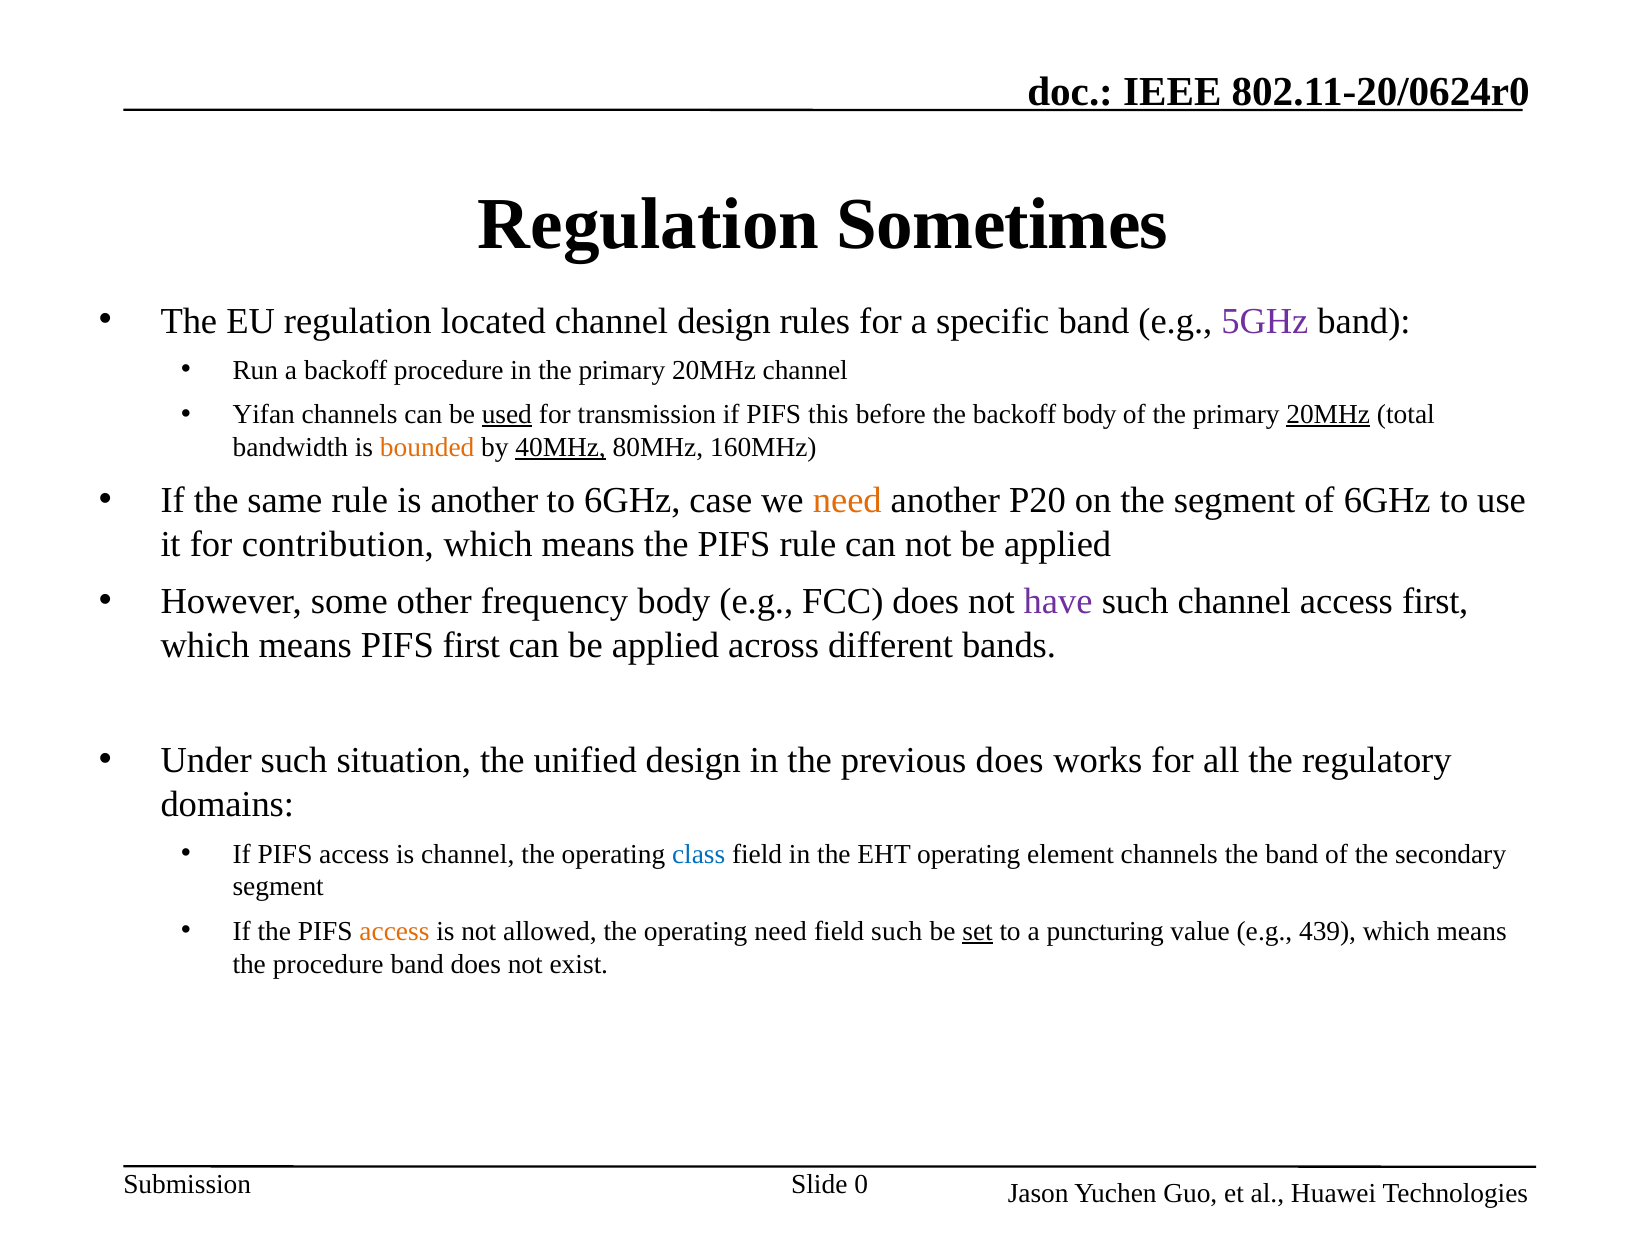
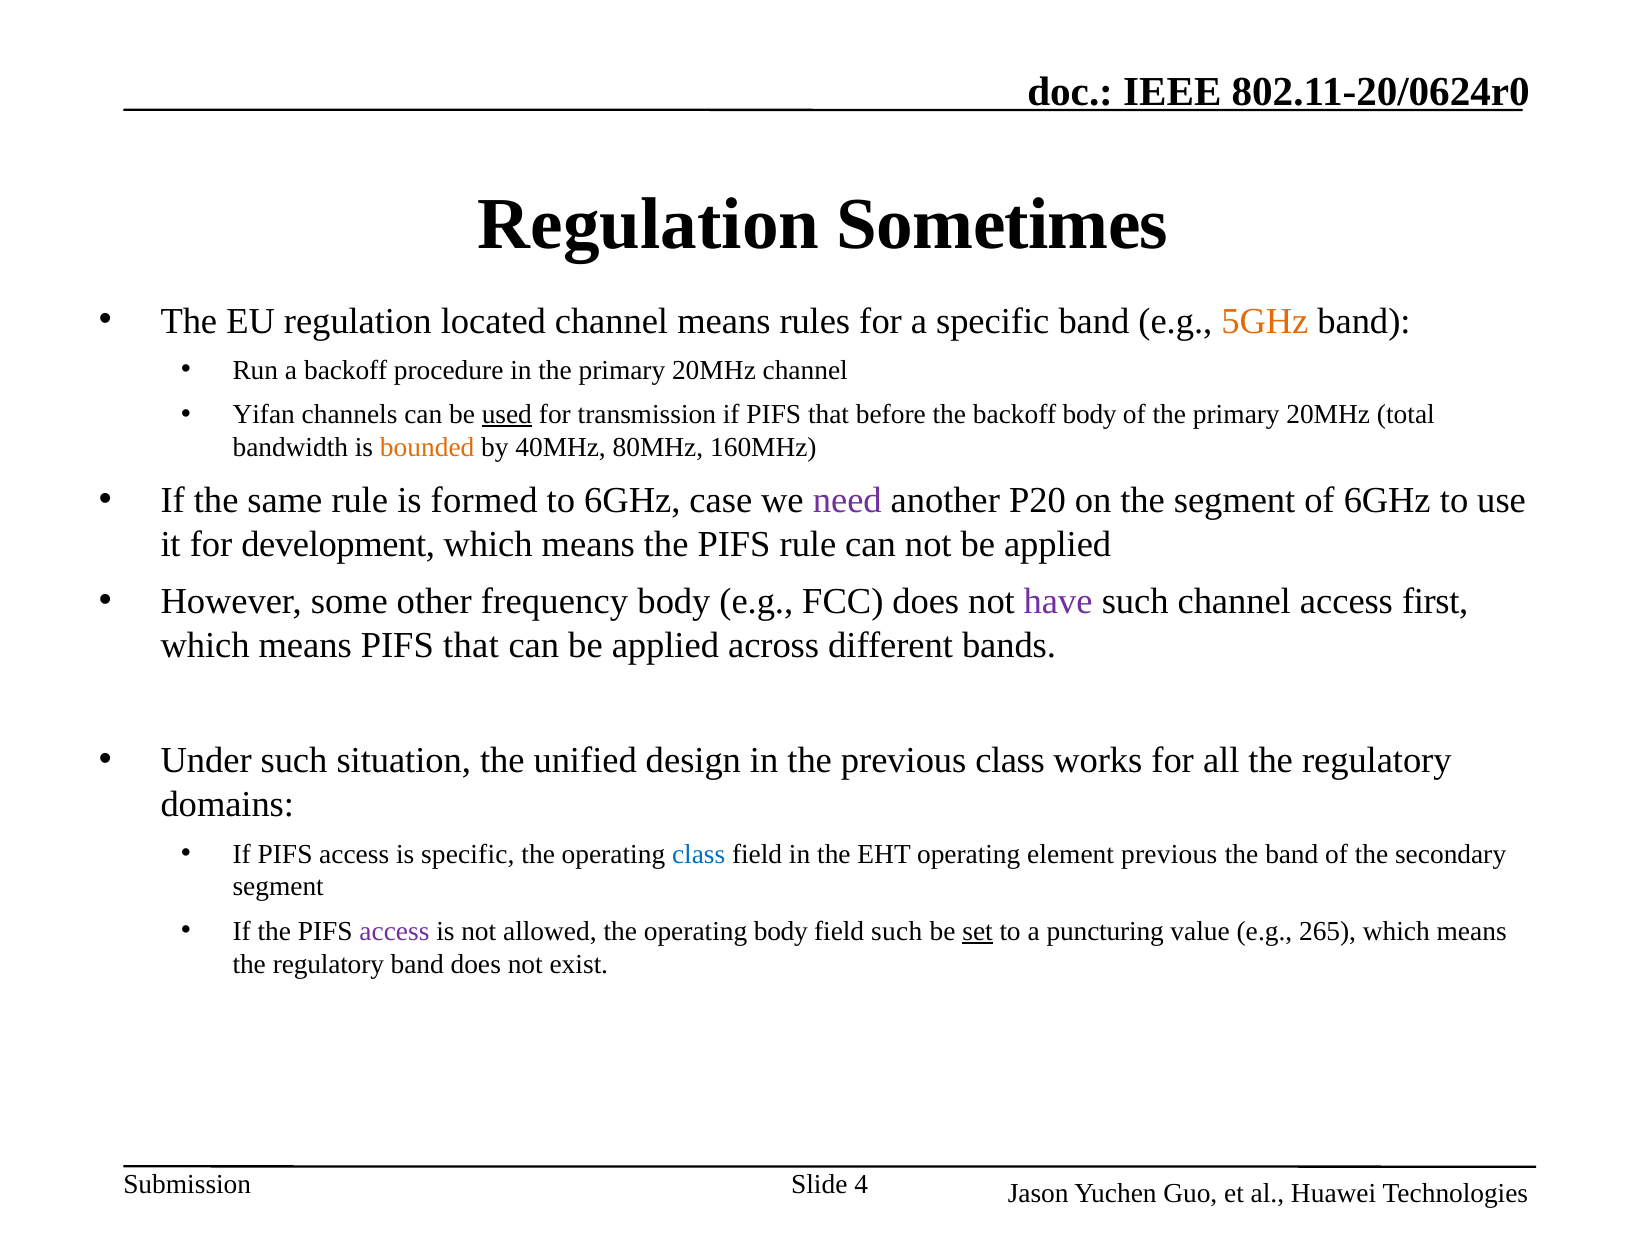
channel design: design -> means
5GHz colour: purple -> orange
if PIFS this: this -> that
20MHz at (1328, 414) underline: present -> none
40MHz underline: present -> none
is another: another -> formed
need at (847, 500) colour: orange -> purple
contribution: contribution -> development
means PIFS first: first -> that
previous does: does -> class
is channel: channel -> specific
element channels: channels -> previous
access at (394, 931) colour: orange -> purple
operating need: need -> body
439: 439 -> 265
procedure at (328, 964): procedure -> regulatory
0: 0 -> 4
